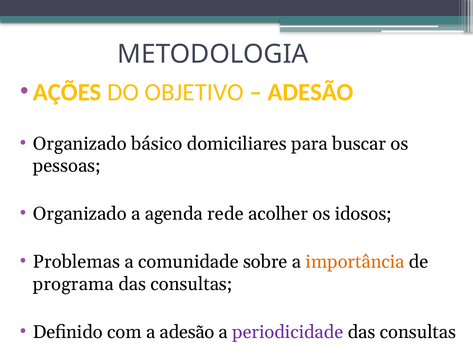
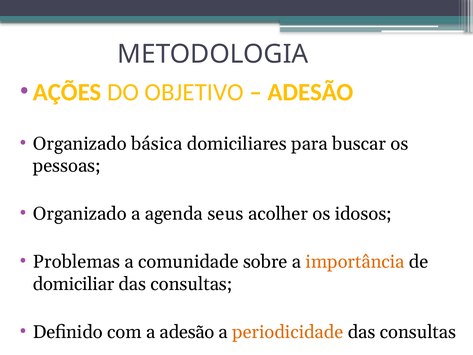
básico: básico -> básica
rede: rede -> seus
programa: programa -> domiciliar
periodicidade colour: purple -> orange
